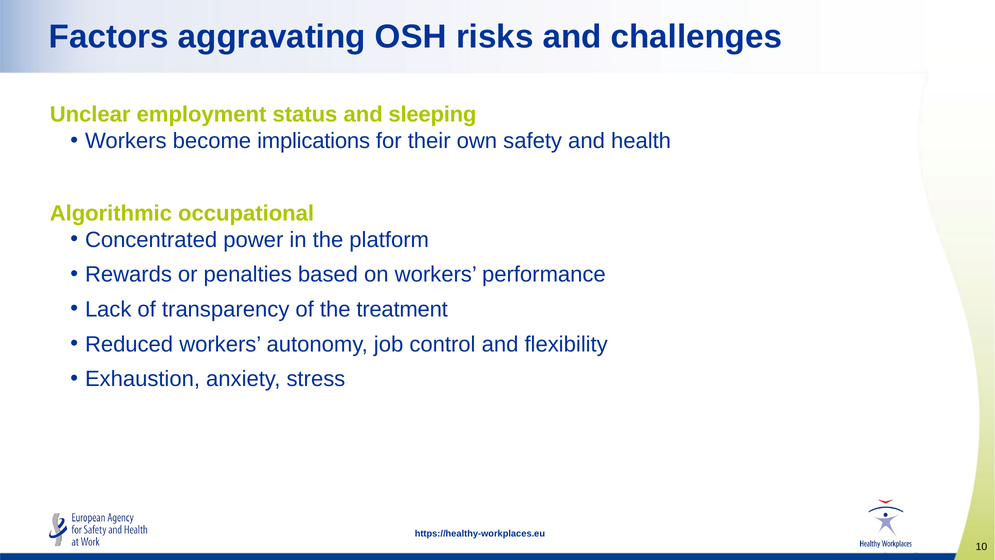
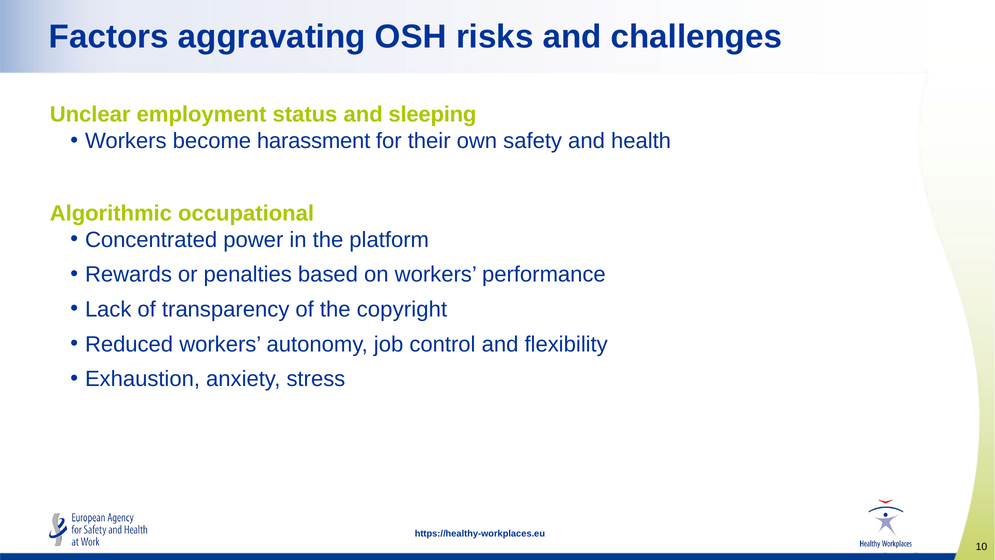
implications: implications -> harassment
treatment: treatment -> copyright
